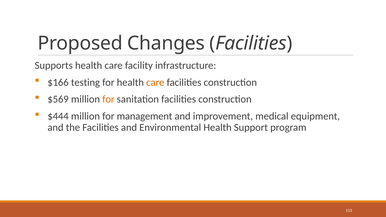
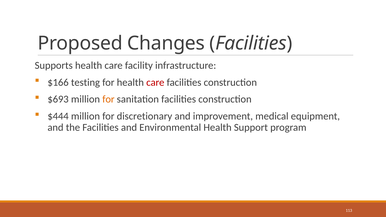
care at (155, 82) colour: orange -> red
$569: $569 -> $693
management: management -> discretionary
